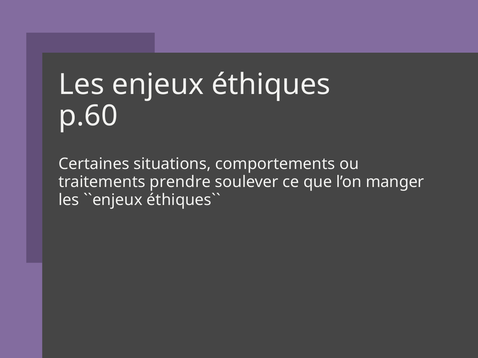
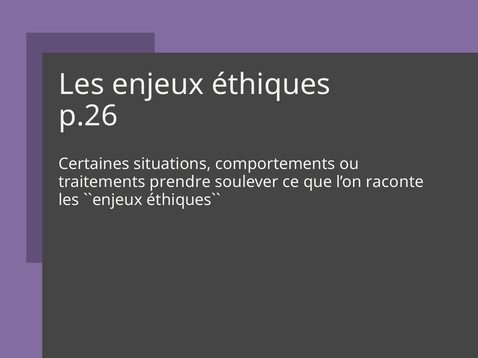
p.60: p.60 -> p.26
manger: manger -> raconte
